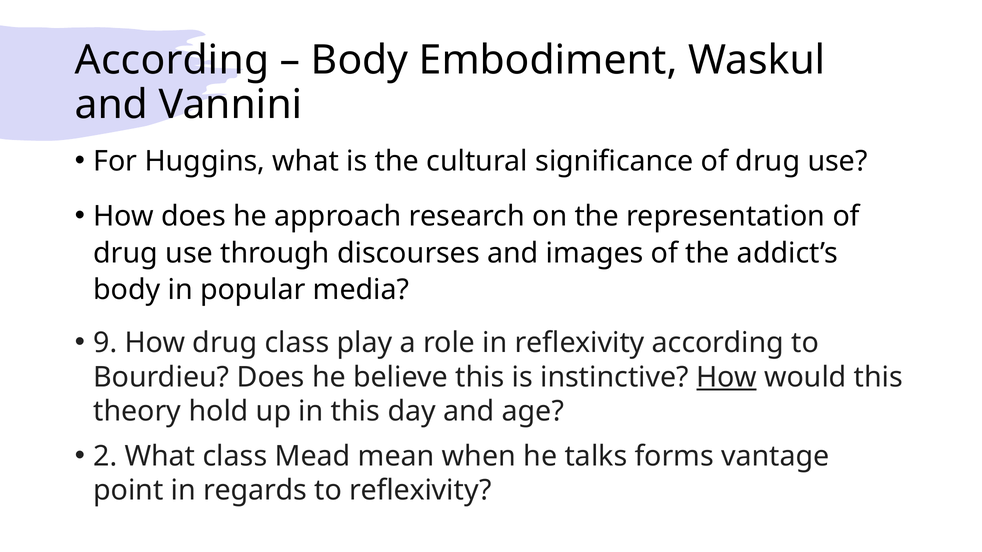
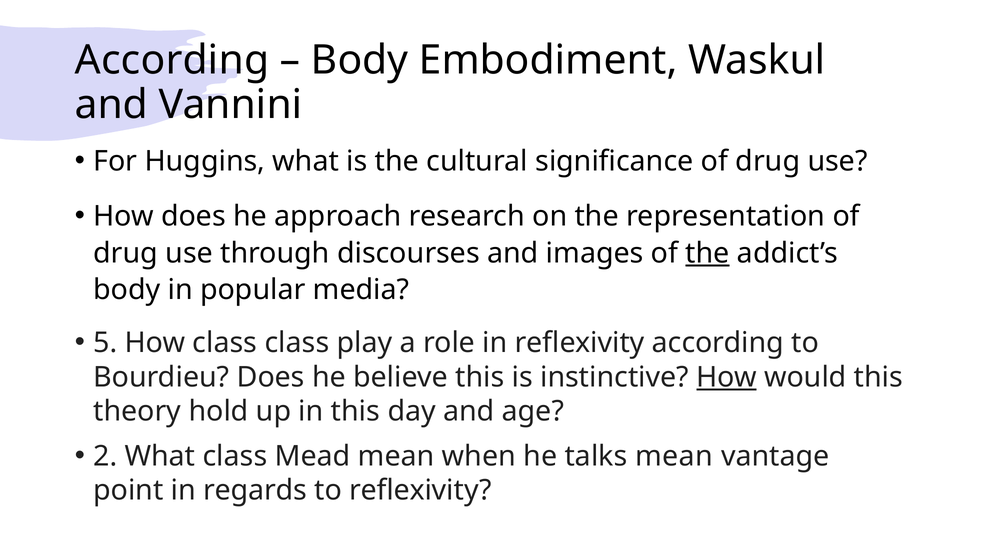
the at (708, 253) underline: none -> present
9: 9 -> 5
How drug: drug -> class
talks forms: forms -> mean
